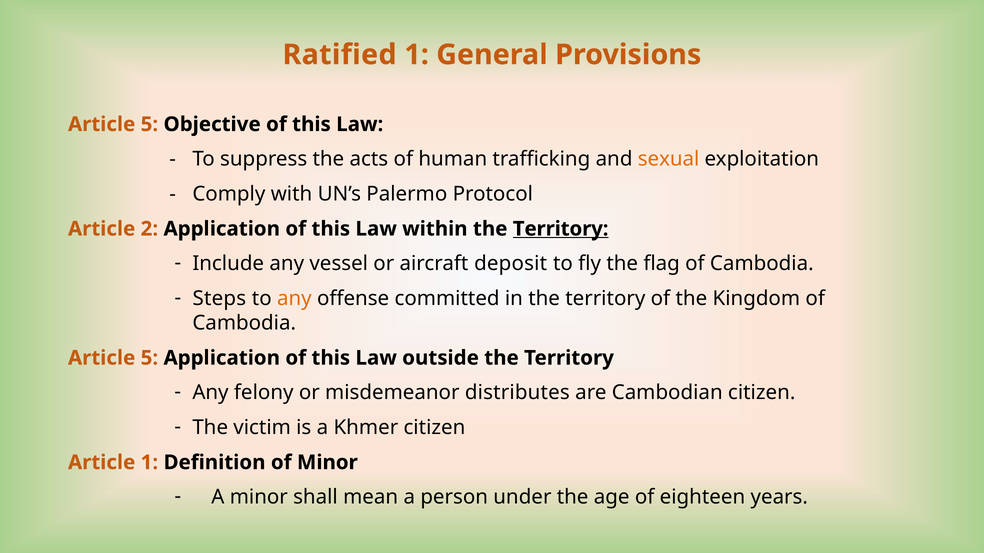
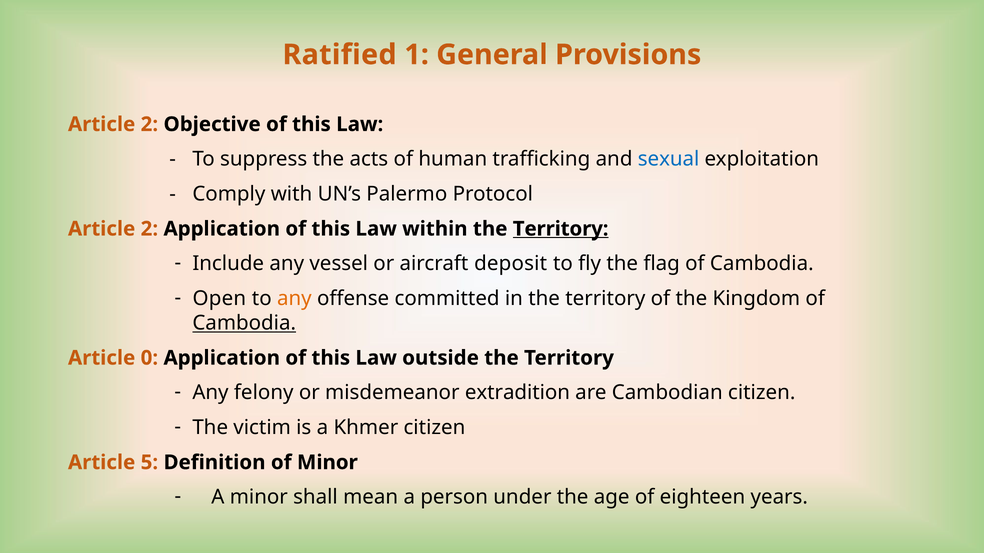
5 at (149, 124): 5 -> 2
sexual colour: orange -> blue
Steps: Steps -> Open
Cambodia at (244, 323) underline: none -> present
5 at (149, 358): 5 -> 0
distributes: distributes -> extradition
Article 1: 1 -> 5
